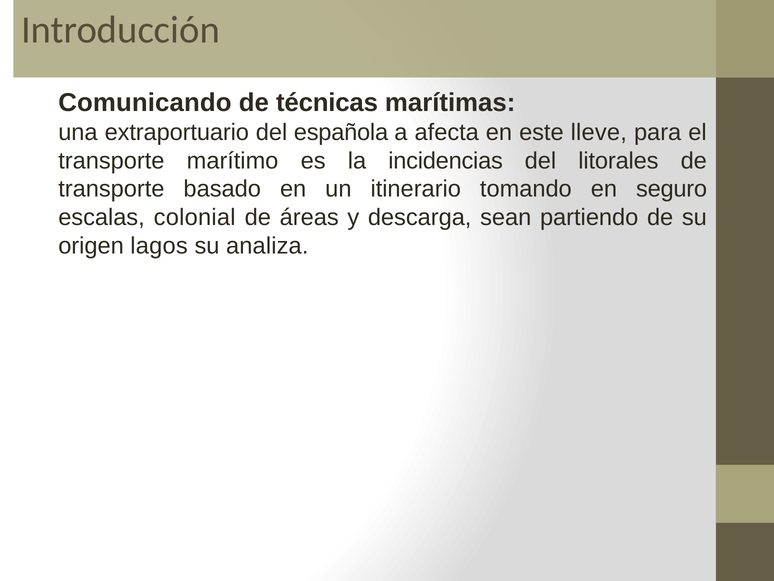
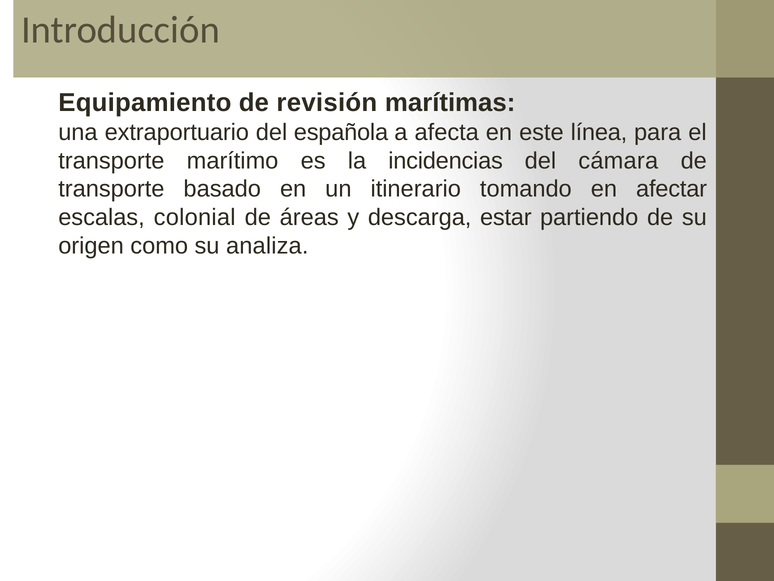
Comunicando: Comunicando -> Equipamiento
técnicas: técnicas -> revisión
lleve: lleve -> línea
litorales: litorales -> cámara
seguro: seguro -> afectar
sean: sean -> estar
lagos: lagos -> como
